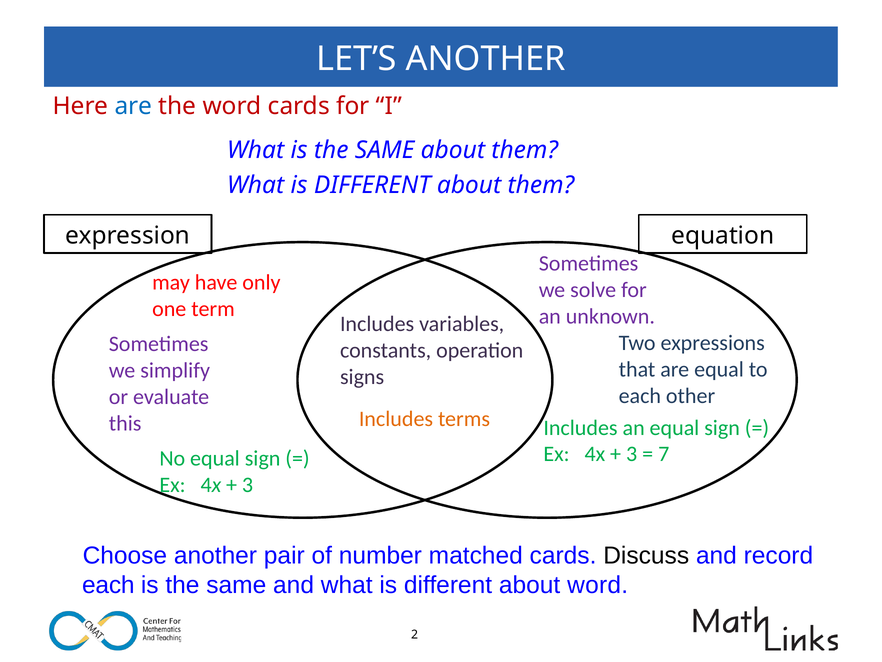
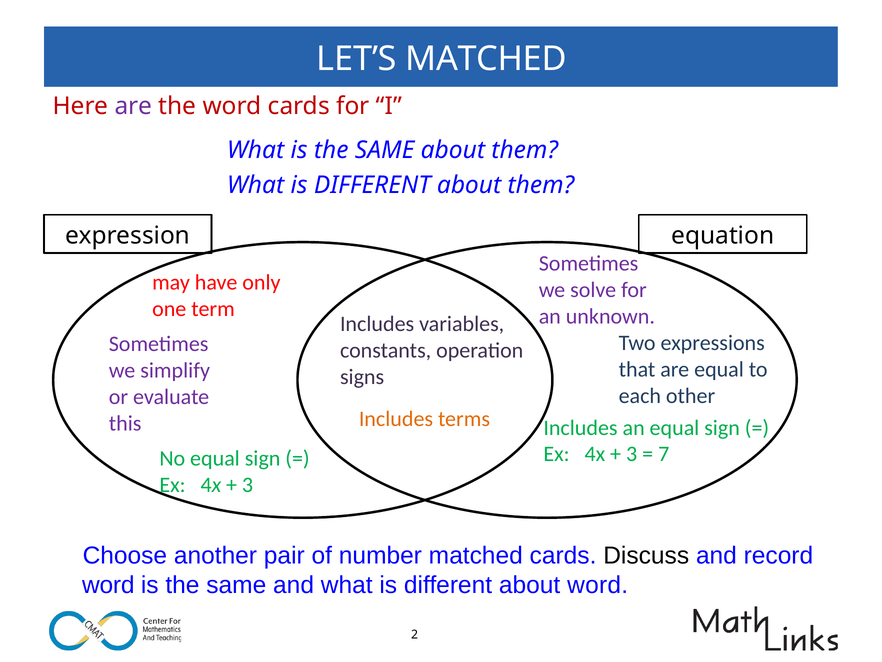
LET’S ANOTHER: ANOTHER -> MATCHED
are at (133, 106) colour: blue -> purple
each at (108, 585): each -> word
